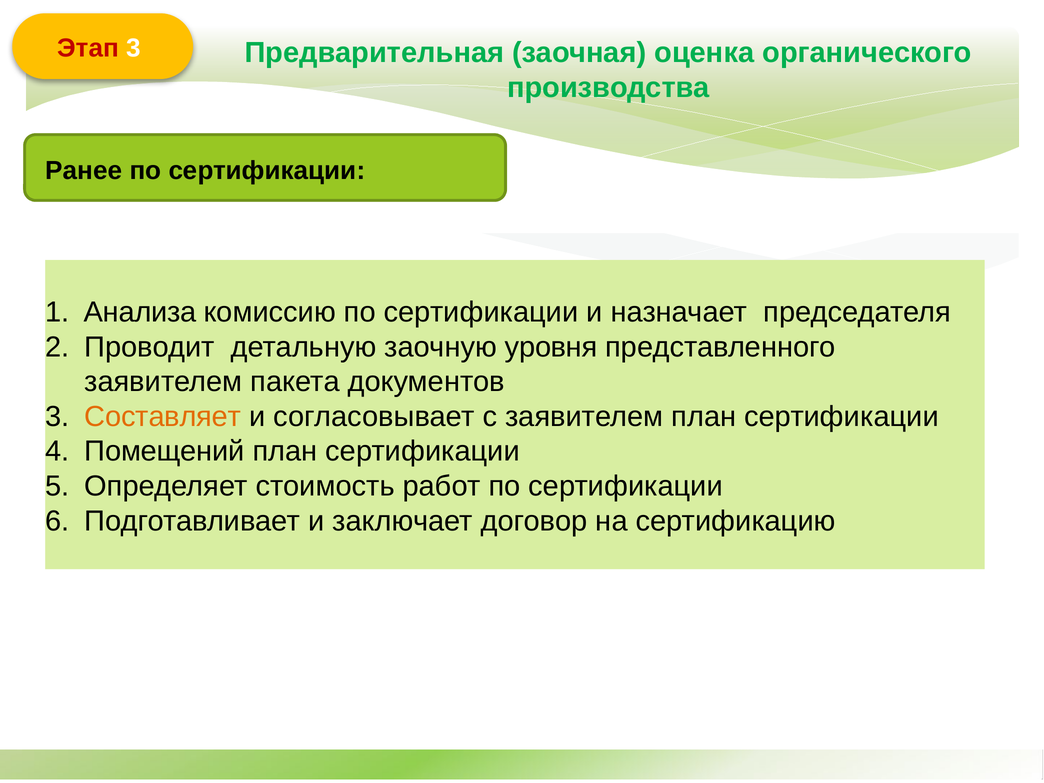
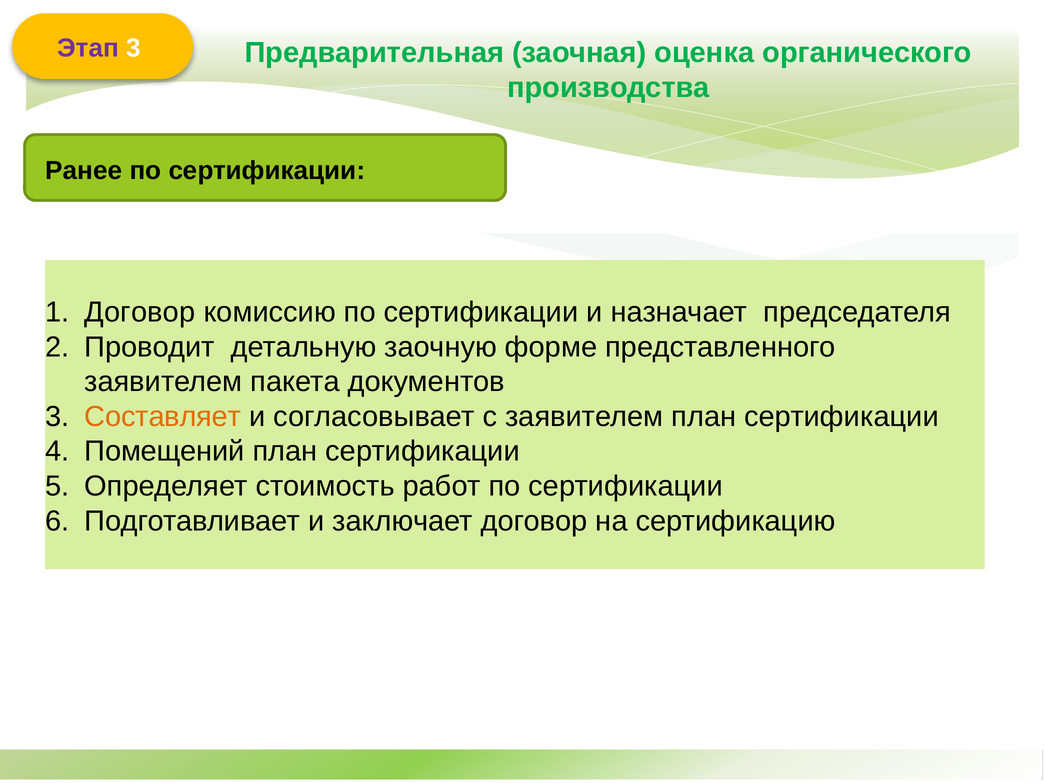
Этап colour: red -> purple
Анализа at (140, 312): Анализа -> Договор
уровня: уровня -> форме
